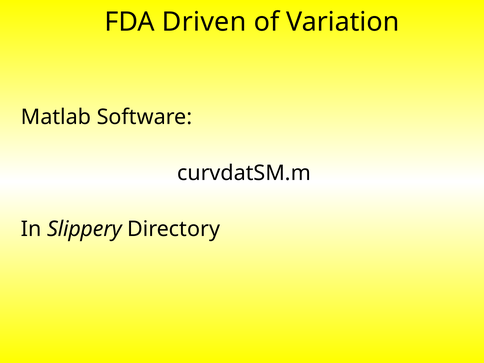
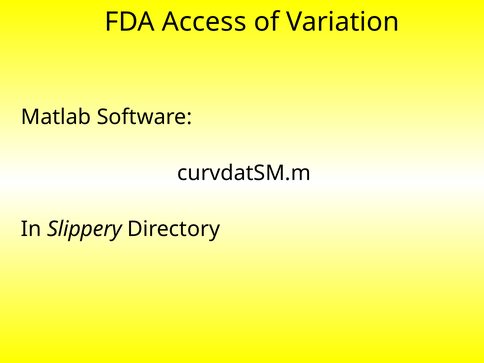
Driven: Driven -> Access
